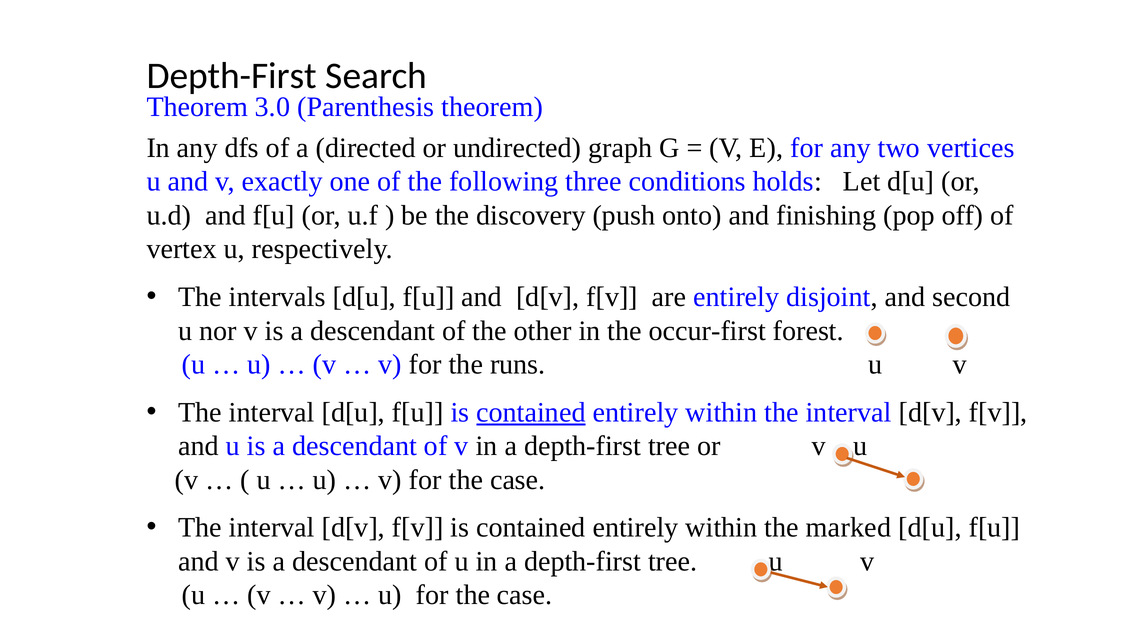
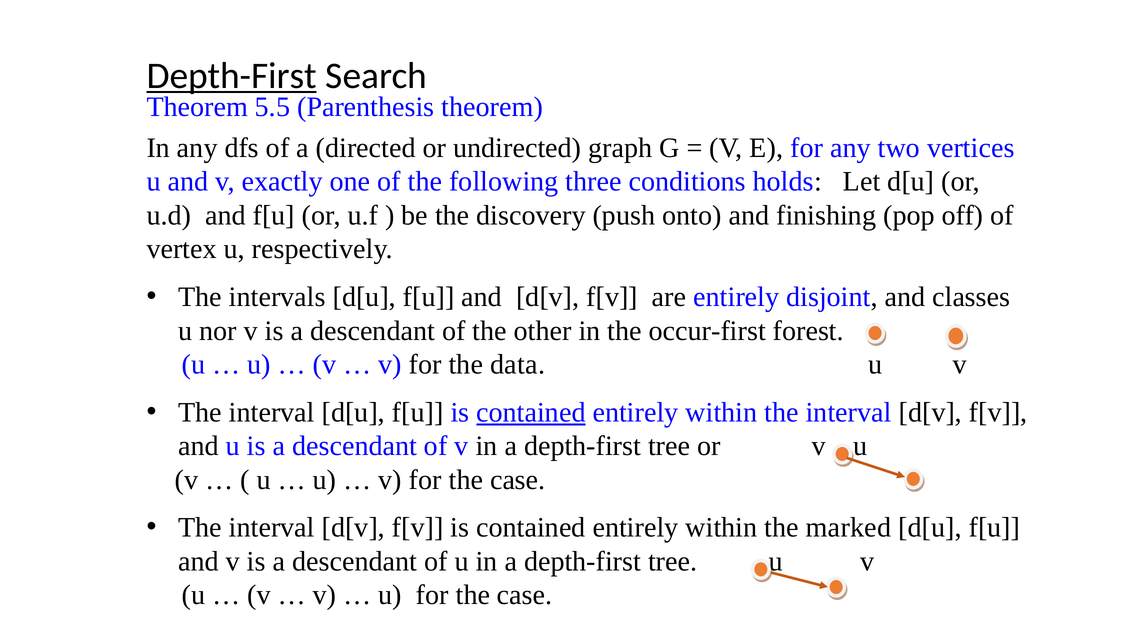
Depth-First at (232, 76) underline: none -> present
3.0: 3.0 -> 5.5
second: second -> classes
runs: runs -> data
